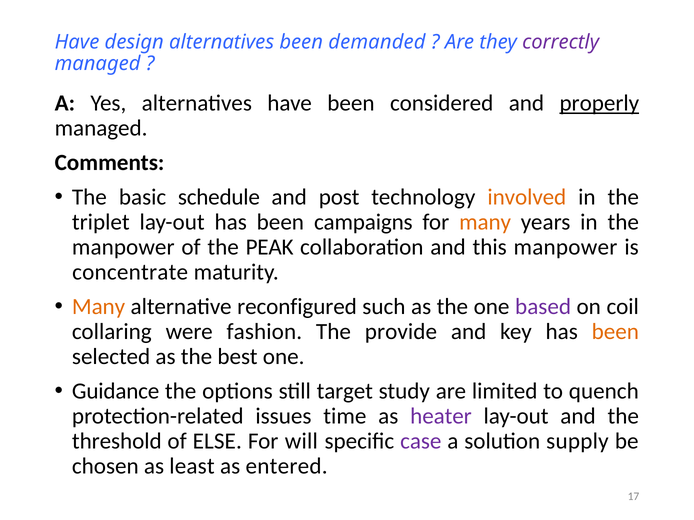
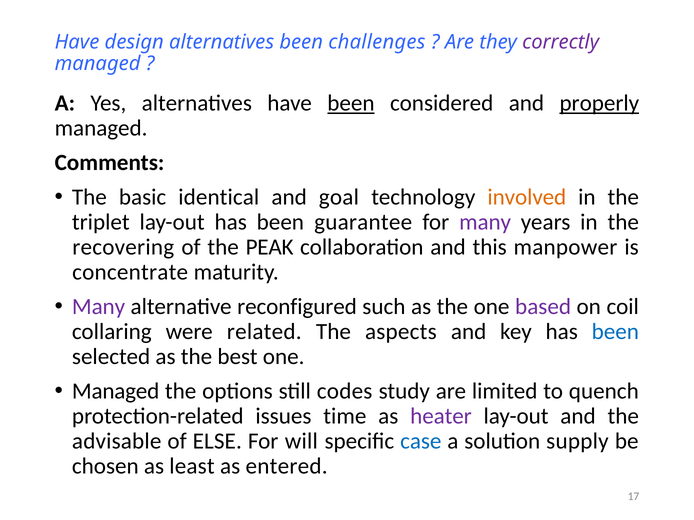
demanded: demanded -> challenges
been at (351, 103) underline: none -> present
schedule: schedule -> identical
post: post -> goal
campaigns: campaigns -> guarantee
many at (485, 222) colour: orange -> purple
manpower at (123, 247): manpower -> recovering
Many at (99, 307) colour: orange -> purple
fashion: fashion -> related
provide: provide -> aspects
been at (615, 332) colour: orange -> blue
Guidance at (116, 392): Guidance -> Managed
target: target -> codes
threshold: threshold -> advisable
case colour: purple -> blue
